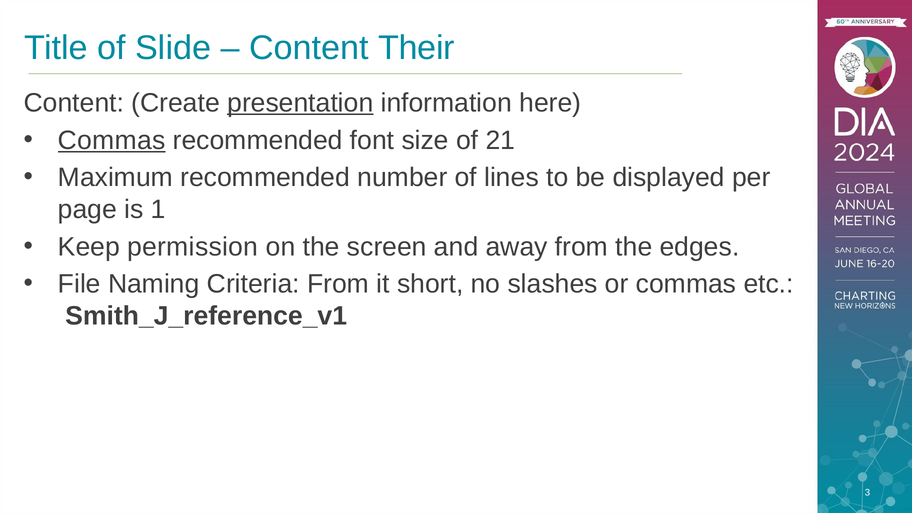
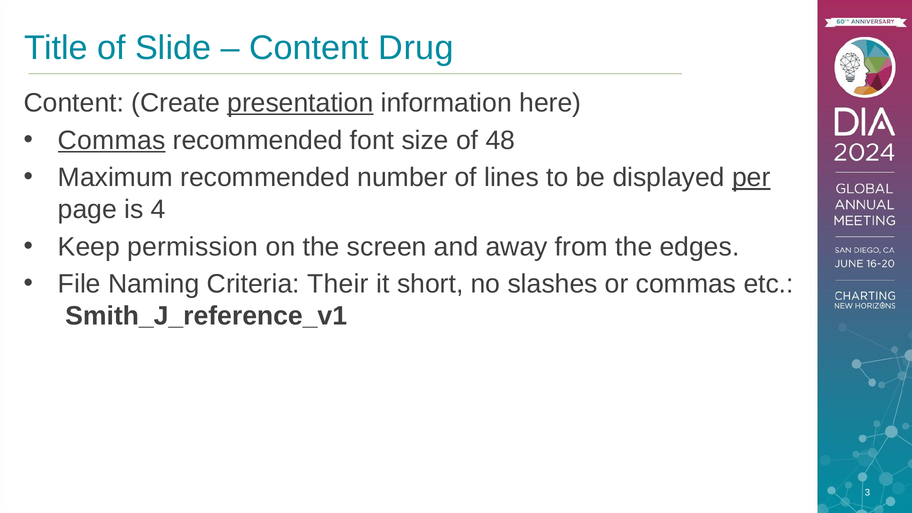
Their: Their -> Drug
21: 21 -> 48
per underline: none -> present
1: 1 -> 4
Criteria From: From -> Their
